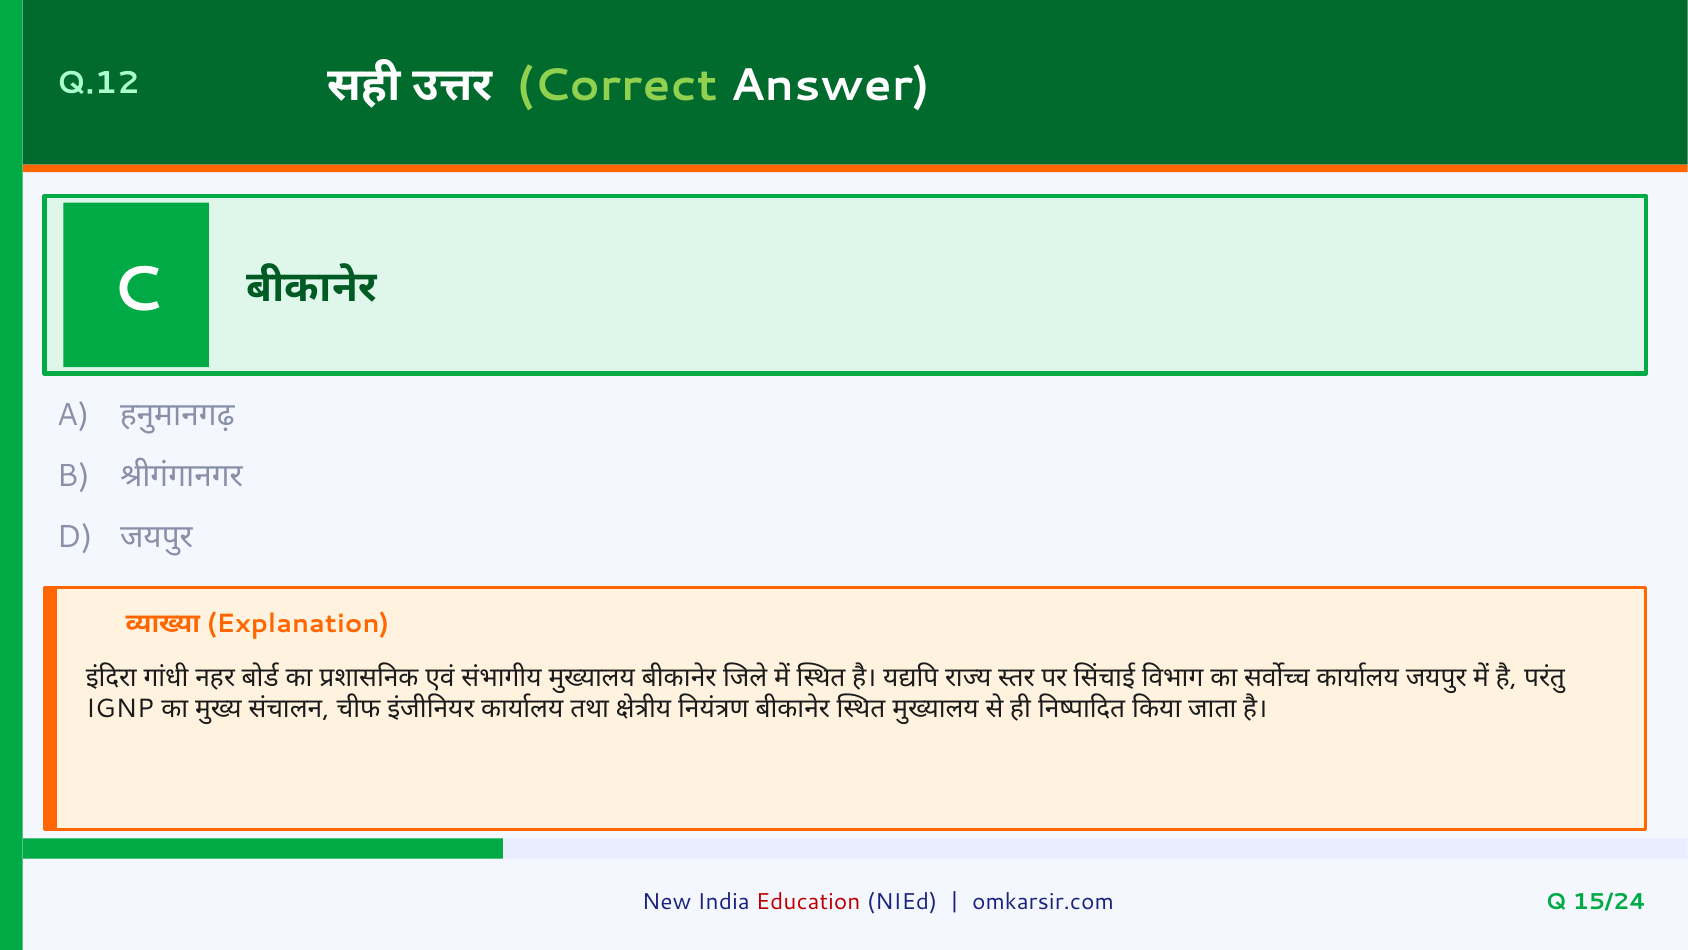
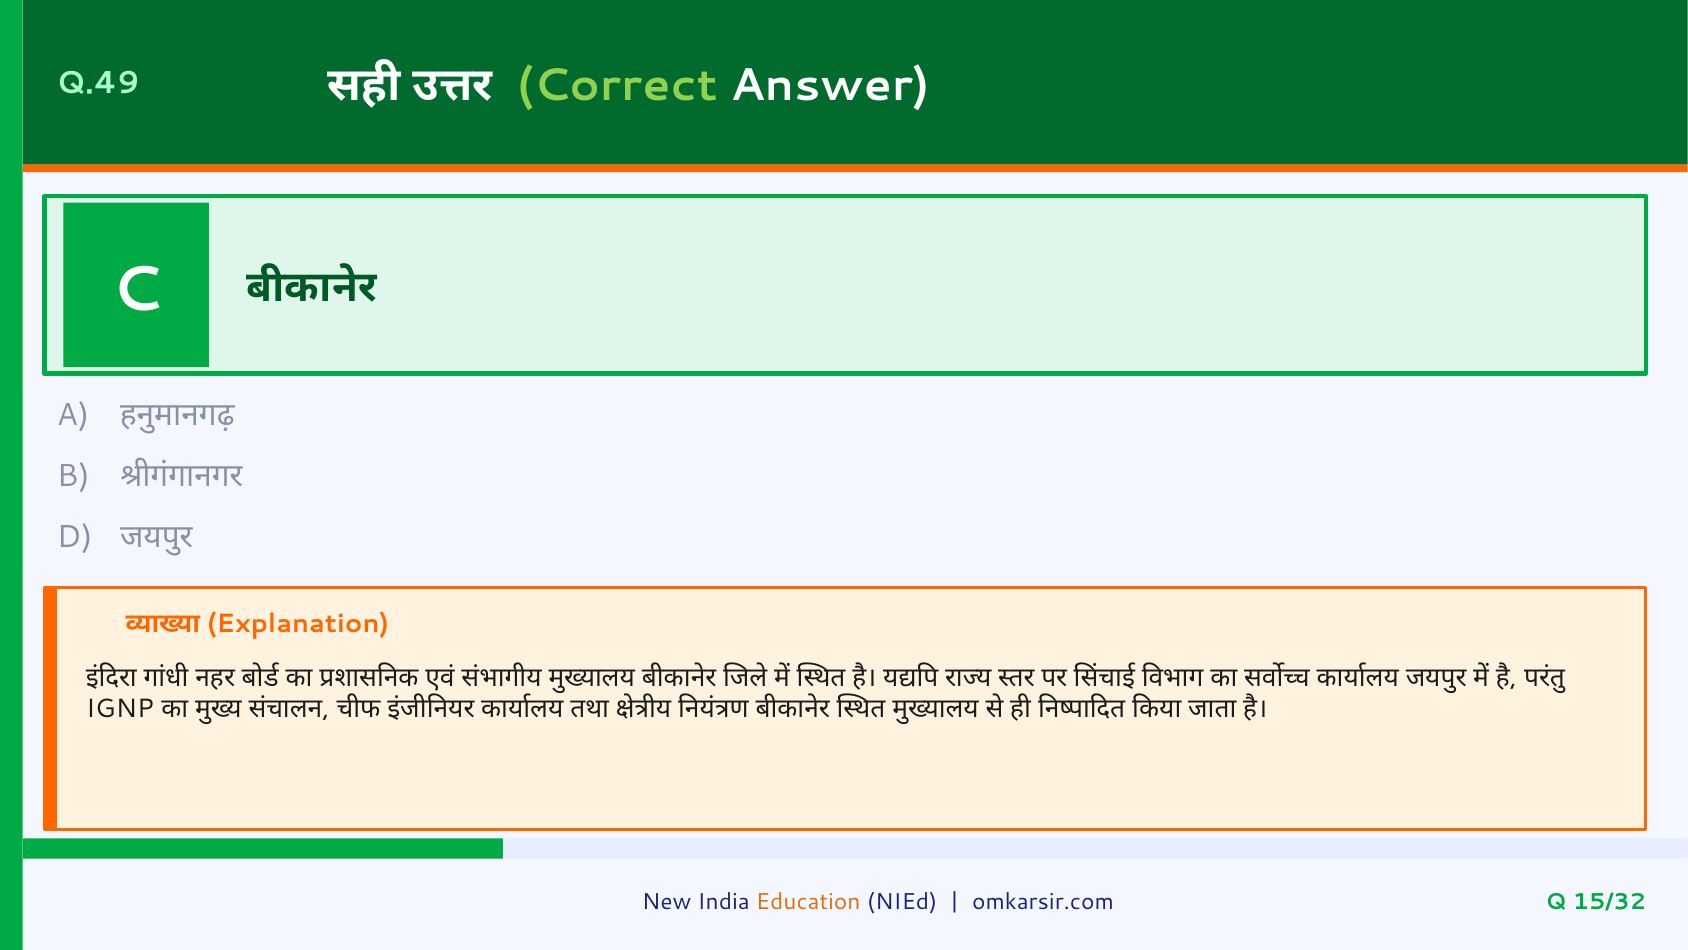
Q.12: Q.12 -> Q.49
Education colour: red -> orange
15/24: 15/24 -> 15/32
